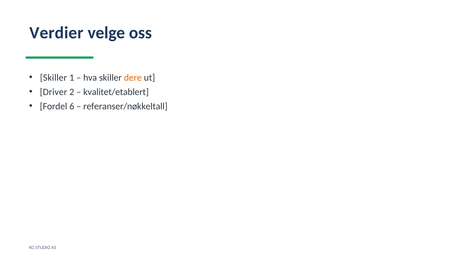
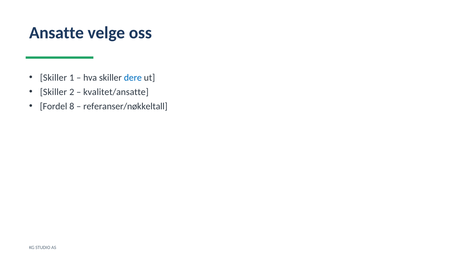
Verdier: Verdier -> Ansatte
dere colour: orange -> blue
Driver at (54, 92): Driver -> Skiller
kvalitet/etablert: kvalitet/etablert -> kvalitet/ansatte
6: 6 -> 8
